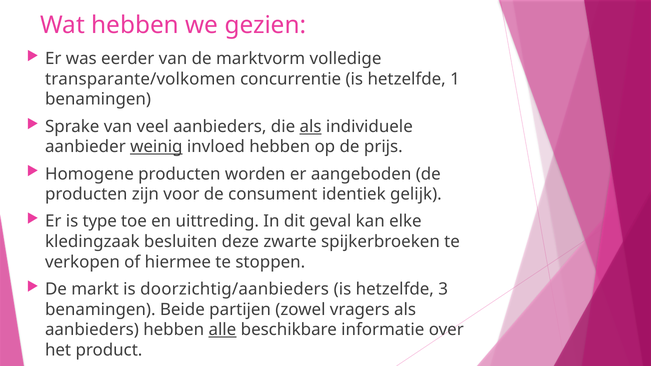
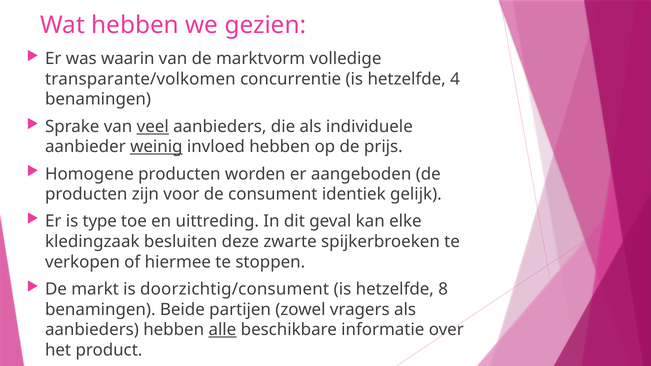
eerder: eerder -> waarin
1: 1 -> 4
veel underline: none -> present
als at (311, 127) underline: present -> none
doorzichtig/aanbieders: doorzichtig/aanbieders -> doorzichtig/consument
3: 3 -> 8
